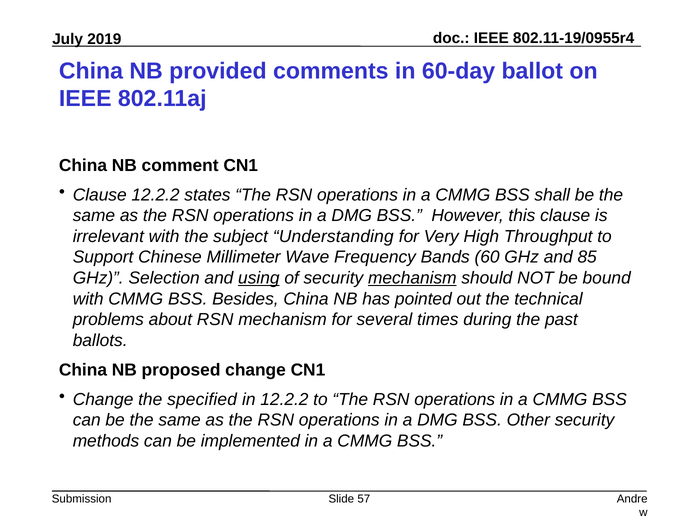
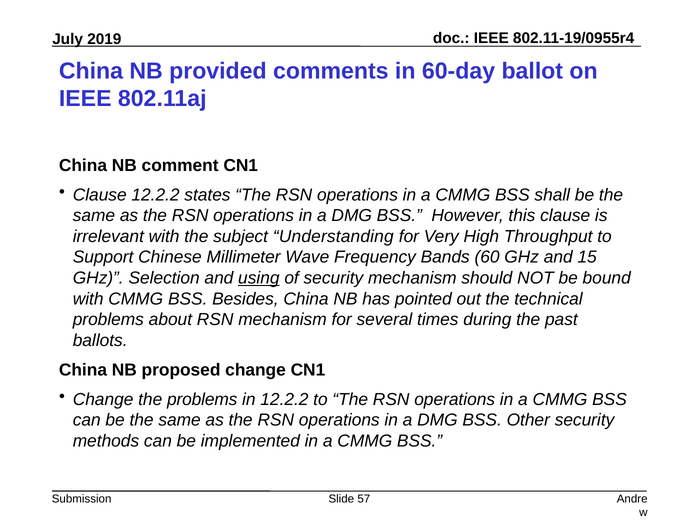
85: 85 -> 15
mechanism at (412, 278) underline: present -> none
the specified: specified -> problems
